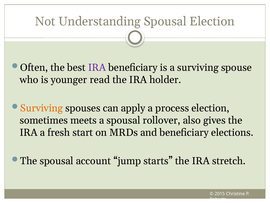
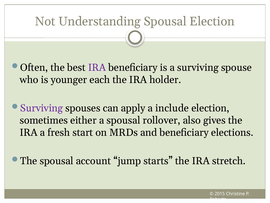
read: read -> each
Surviving at (42, 108) colour: orange -> purple
process: process -> include
meets: meets -> either
